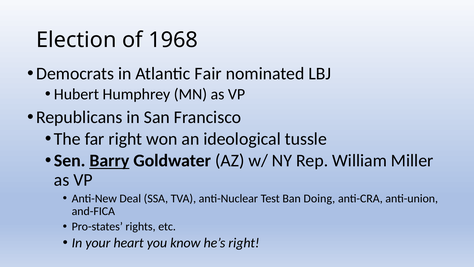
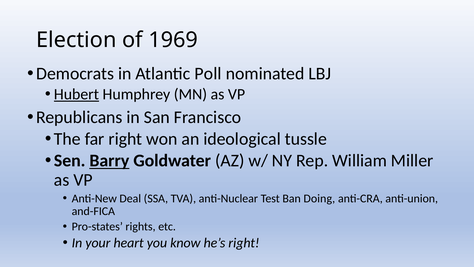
1968: 1968 -> 1969
Fair: Fair -> Poll
Hubert underline: none -> present
